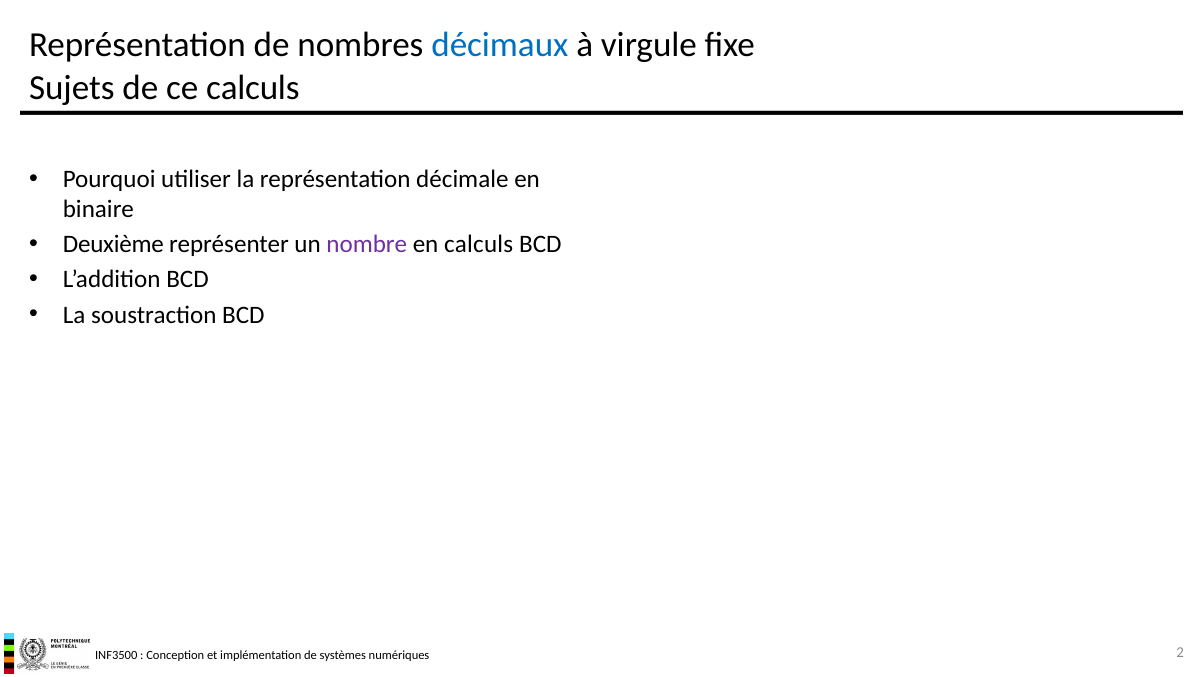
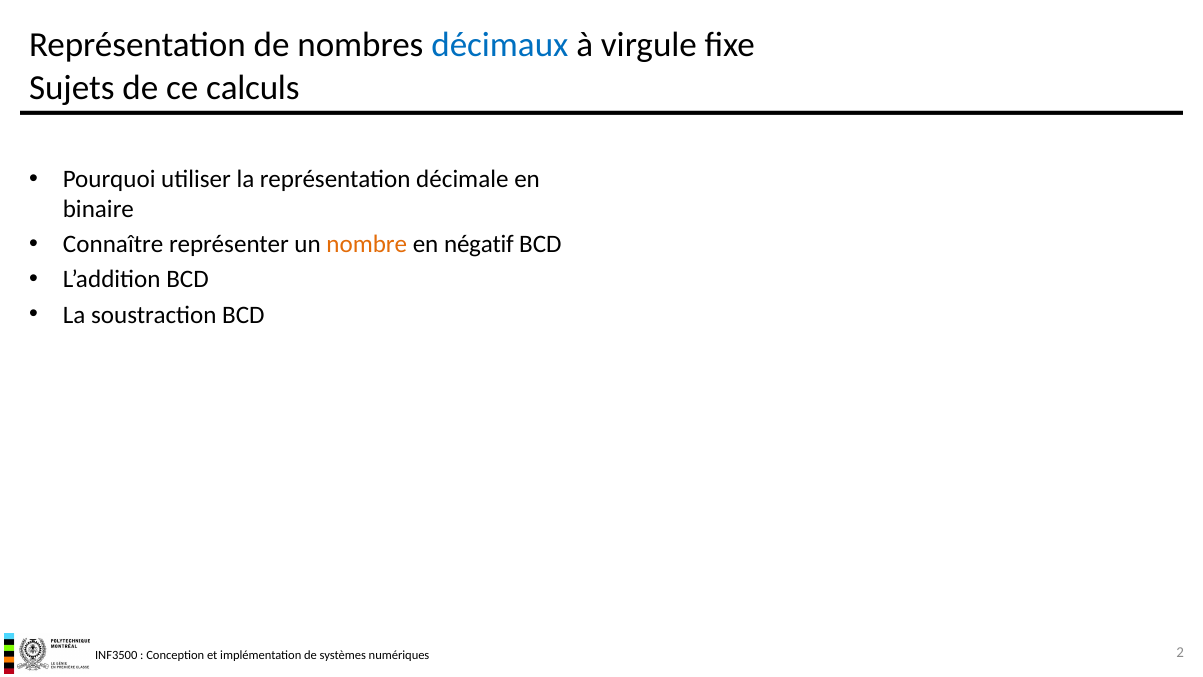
Deuxième: Deuxième -> Connaître
nombre colour: purple -> orange
en calculs: calculs -> négatif
